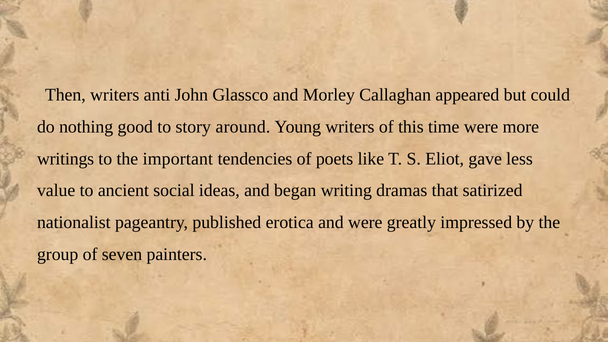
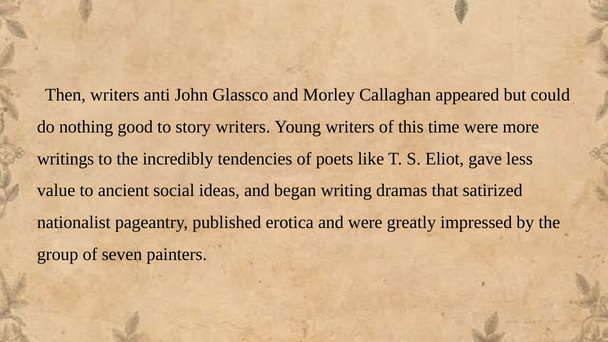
story around: around -> writers
important: important -> incredibly
